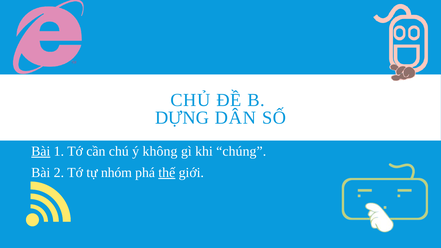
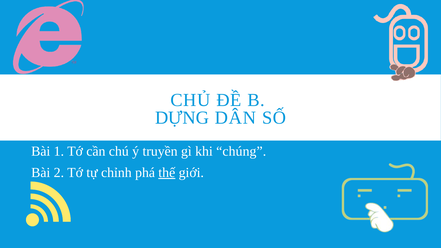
Bài at (41, 151) underline: present -> none
không: không -> truyền
nhóm: nhóm -> chỉnh
